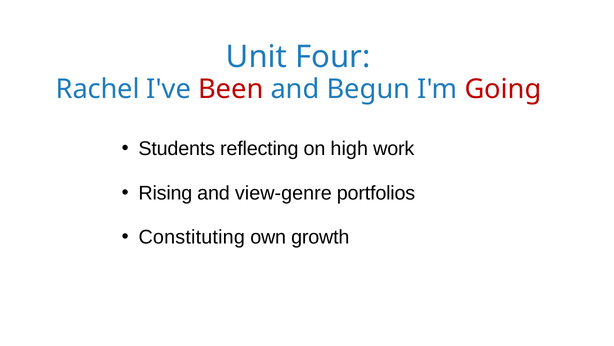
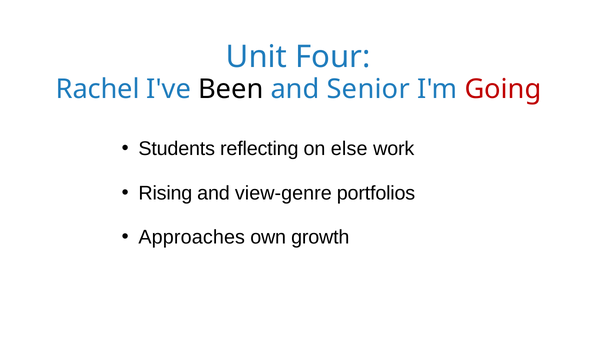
Been colour: red -> black
Begun: Begun -> Senior
high: high -> else
Constituting: Constituting -> Approaches
